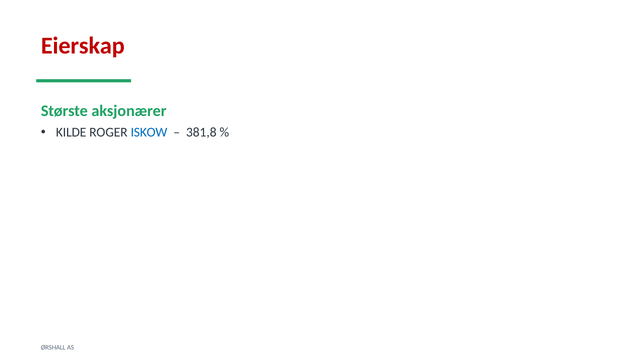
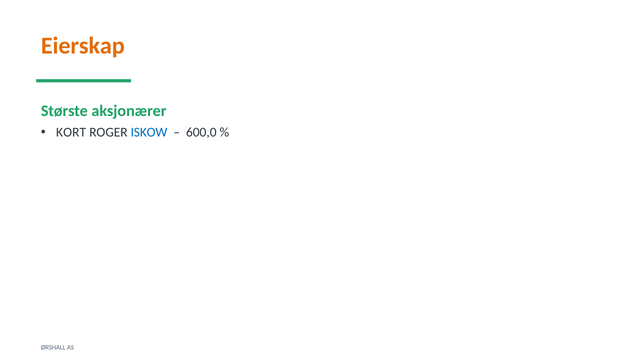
Eierskap colour: red -> orange
KILDE: KILDE -> KORT
381,8: 381,8 -> 600,0
